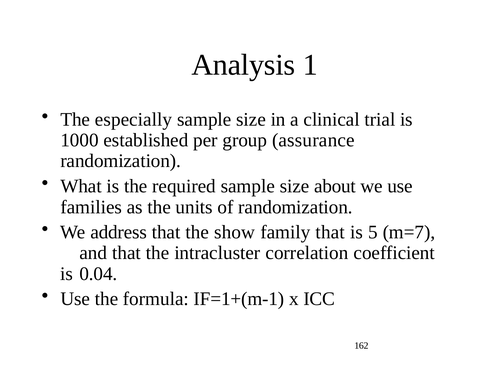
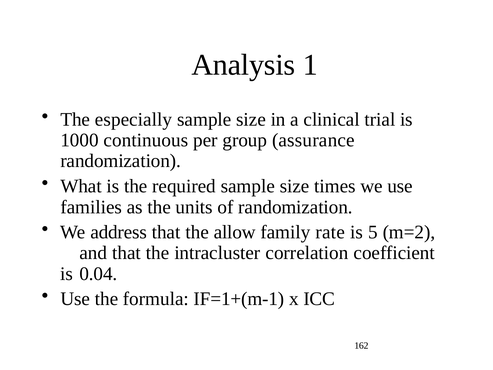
established: established -> continuous
about: about -> times
show: show -> allow
family that: that -> rate
m=7: m=7 -> m=2
